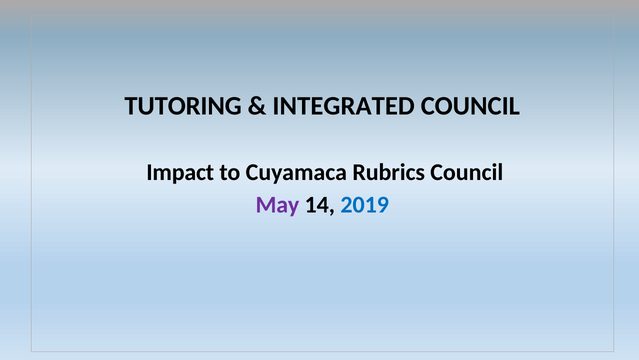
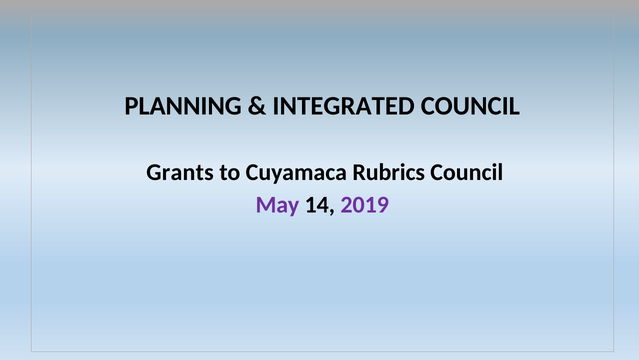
TUTORING: TUTORING -> PLANNING
Impact: Impact -> Grants
2019 colour: blue -> purple
